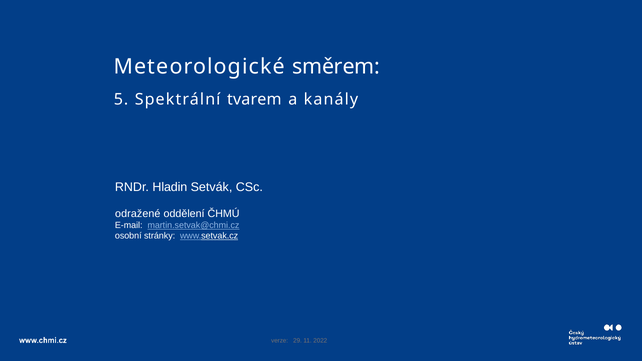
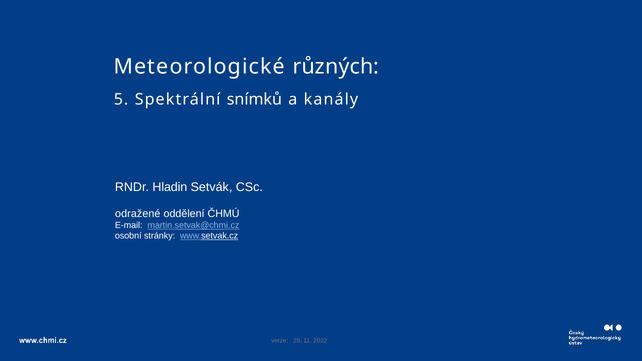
směrem: směrem -> různých
tvarem: tvarem -> snímků
